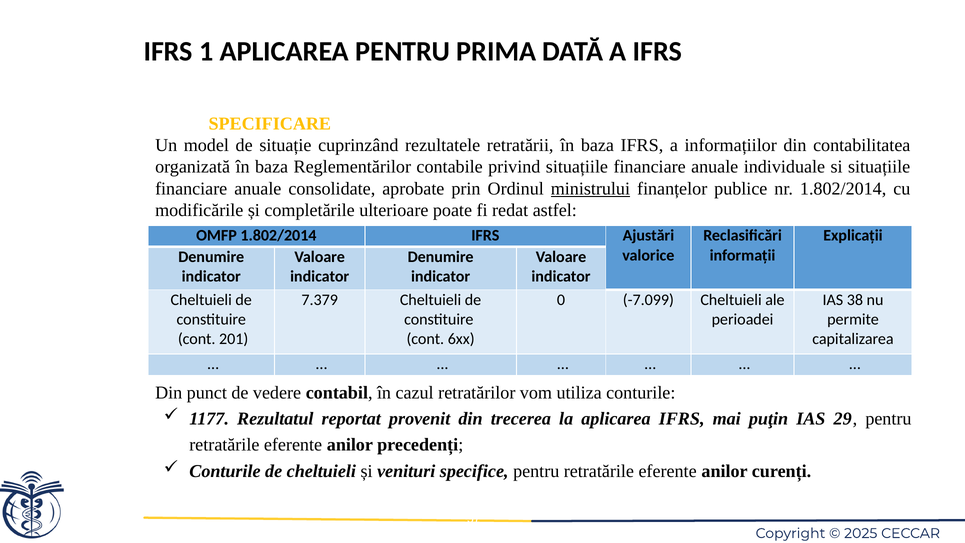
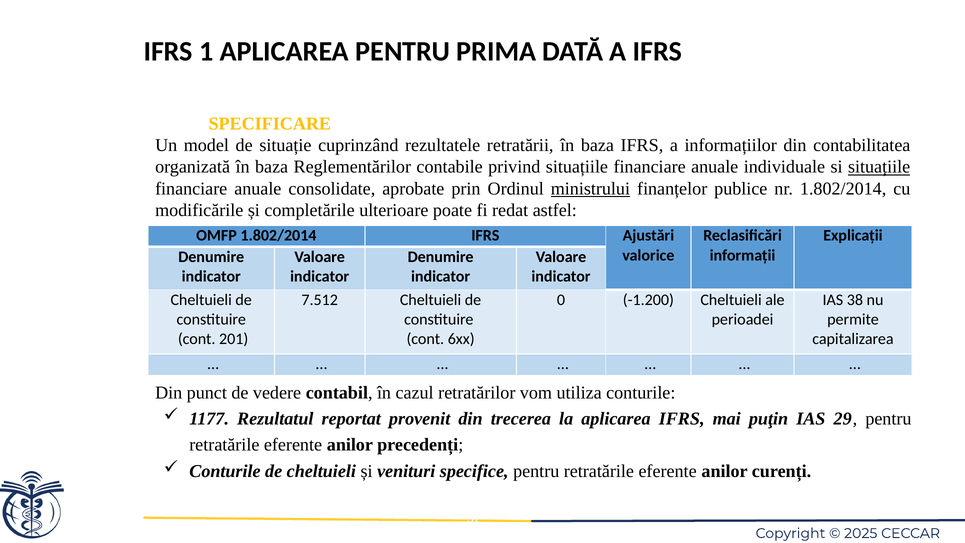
situațiile at (879, 167) underline: none -> present
7.379: 7.379 -> 7.512
-7.099: -7.099 -> -1.200
